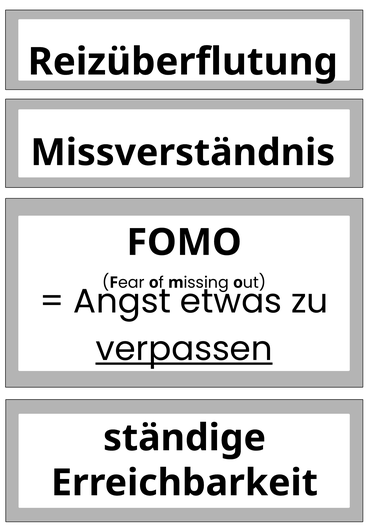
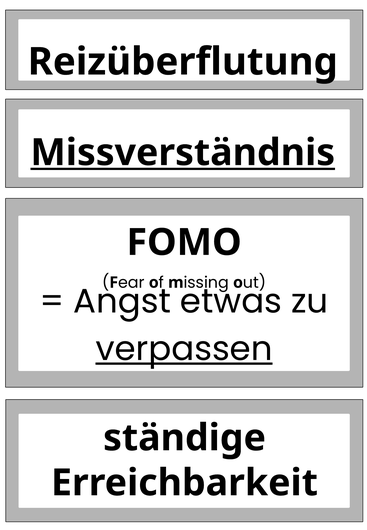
Missverständnis underline: none -> present
